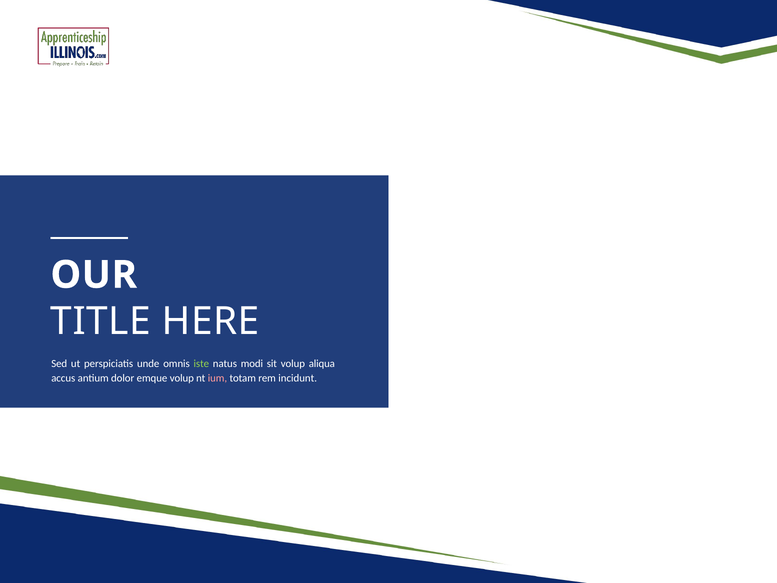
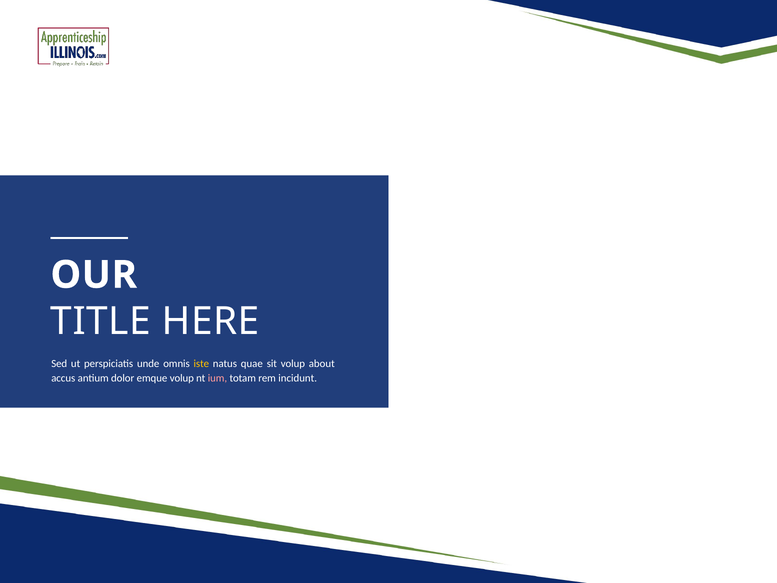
iste colour: light green -> yellow
modi: modi -> quae
aliqua: aliqua -> about
